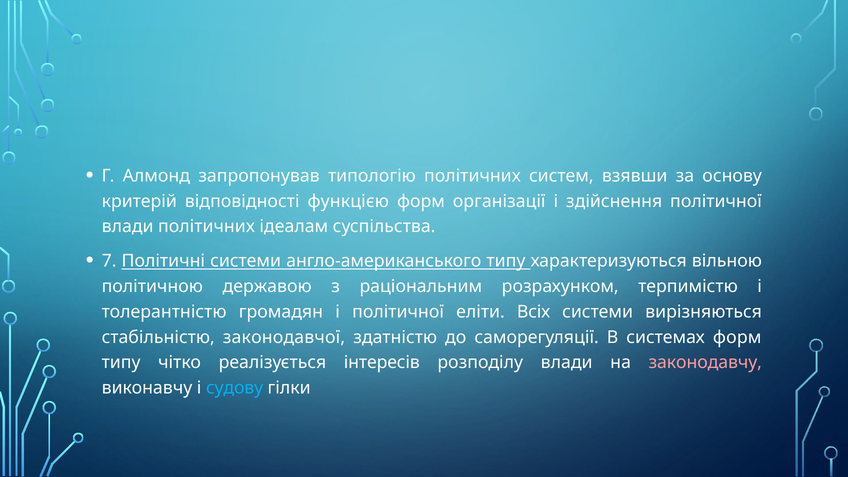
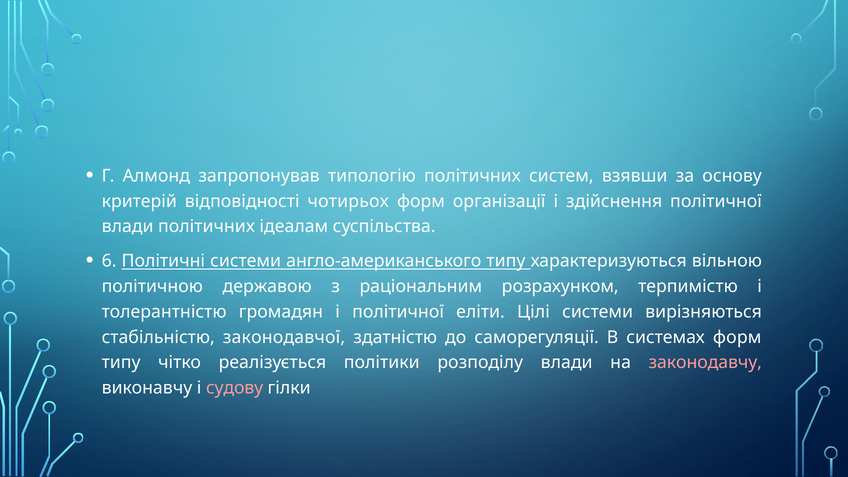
функцією: функцією -> чотирьох
7: 7 -> 6
Всіх: Всіх -> Цілі
інтересів: інтересів -> політики
судову colour: light blue -> pink
